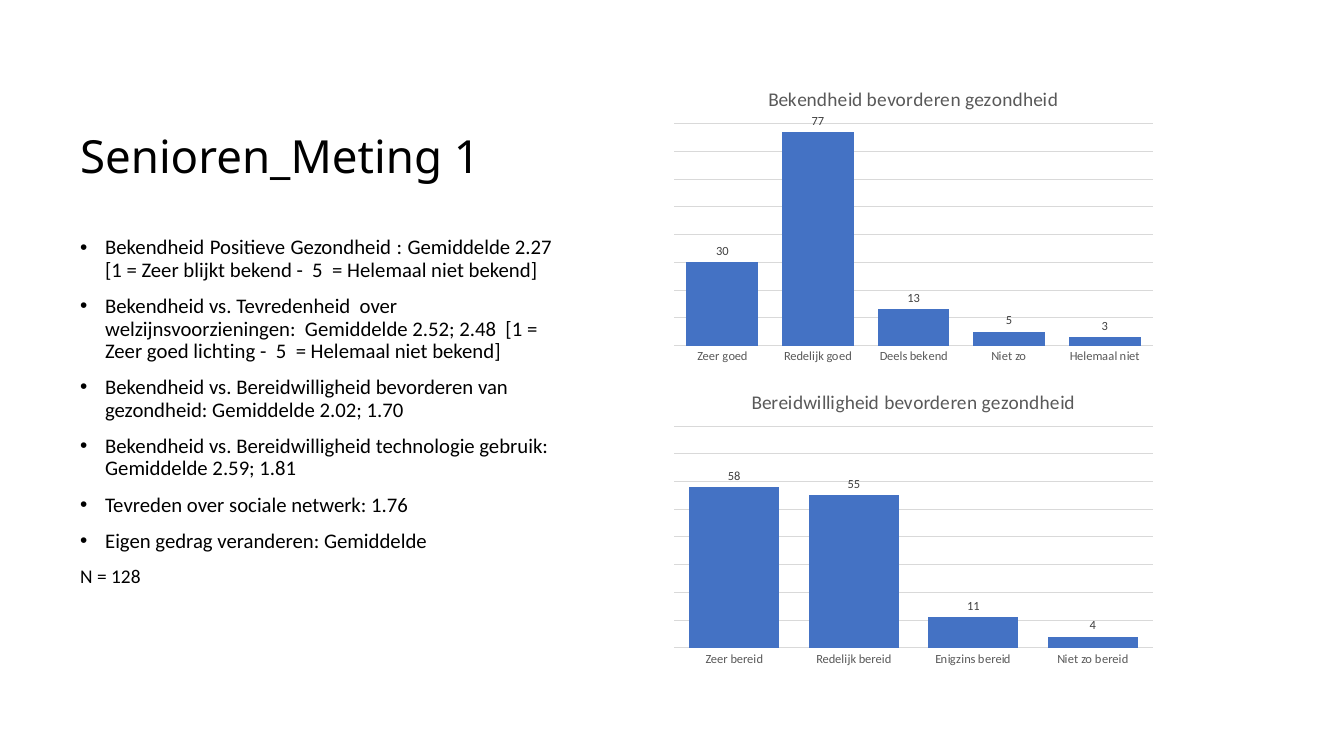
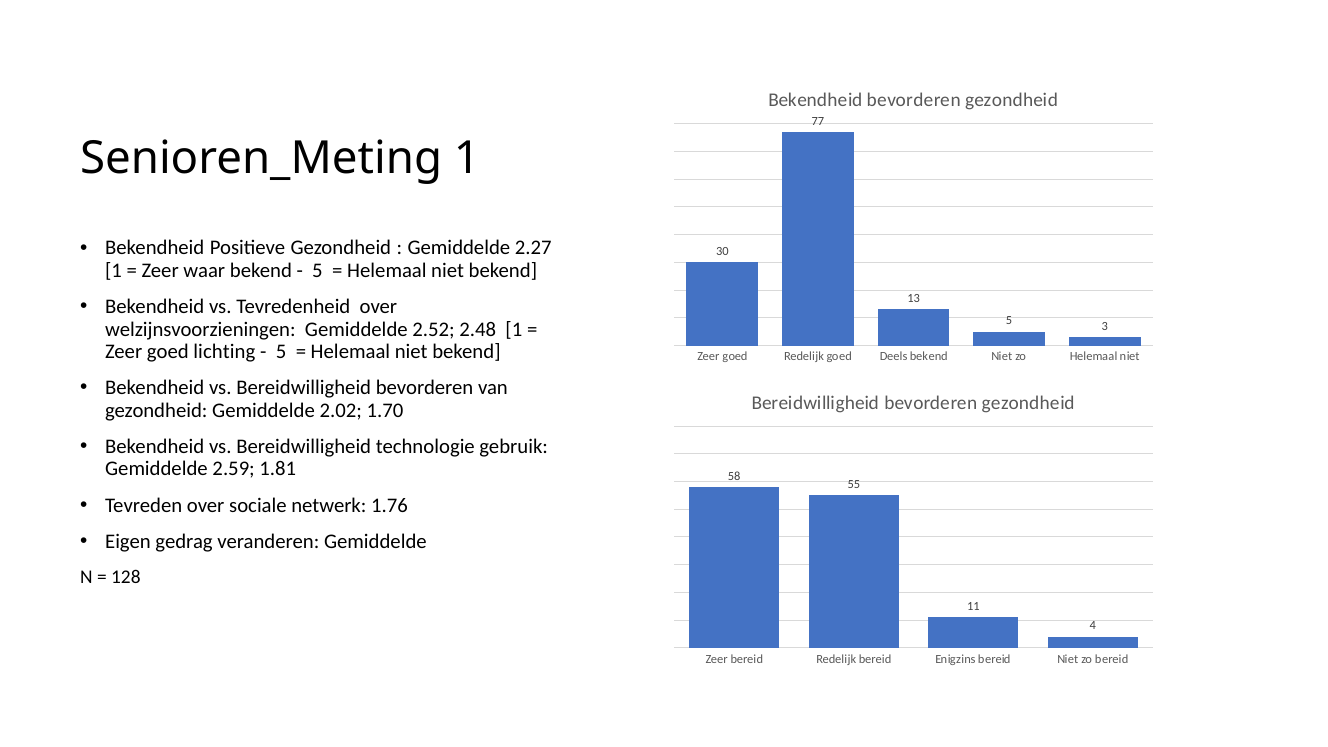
blijkt: blijkt -> waar
